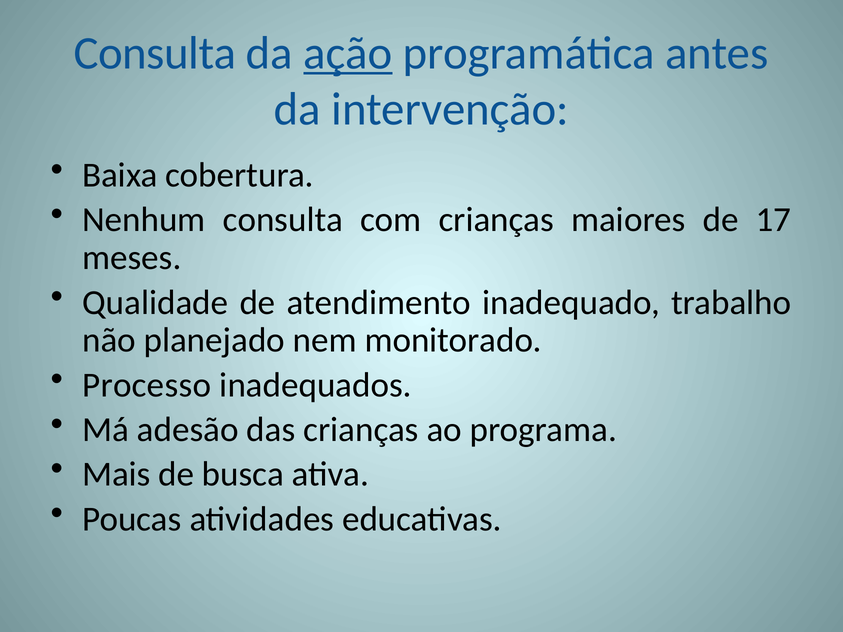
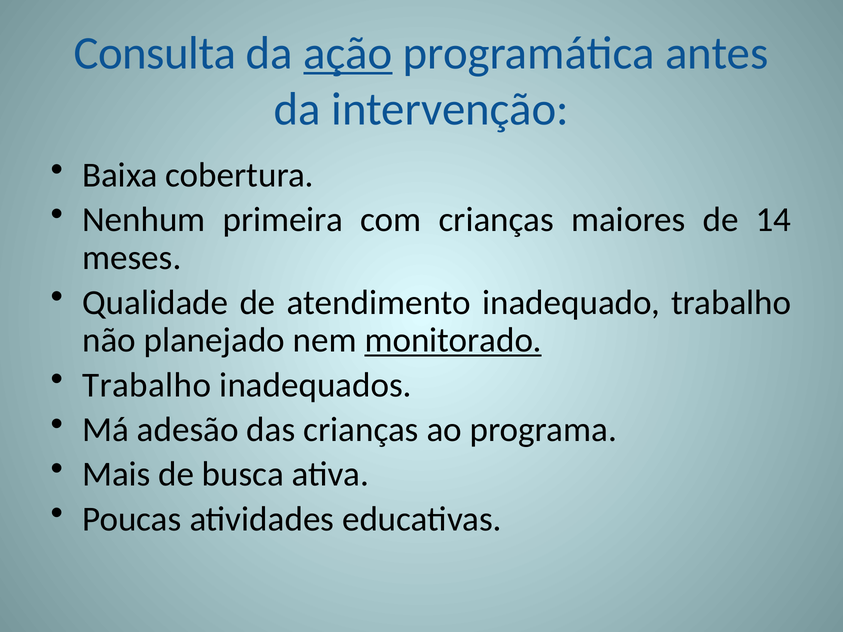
Nenhum consulta: consulta -> primeira
17: 17 -> 14
monitorado underline: none -> present
Processo at (147, 385): Processo -> Trabalho
